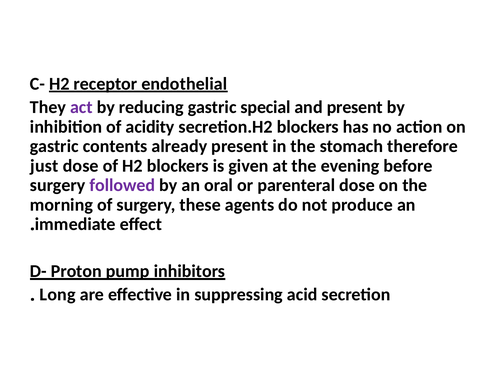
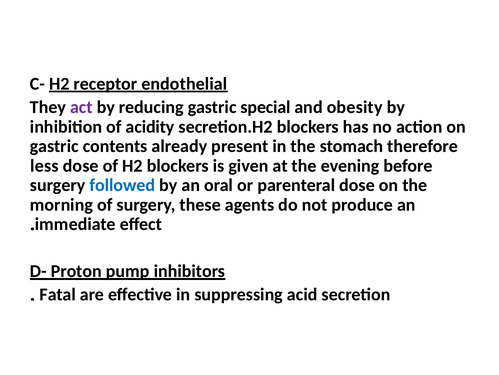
and present: present -> obesity
just: just -> less
followed colour: purple -> blue
Long: Long -> Fatal
